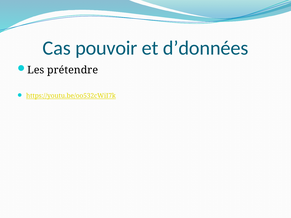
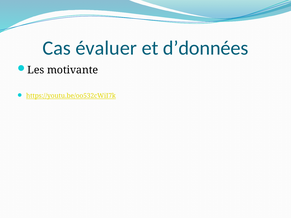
pouvoir: pouvoir -> évaluer
prétendre: prétendre -> motivante
